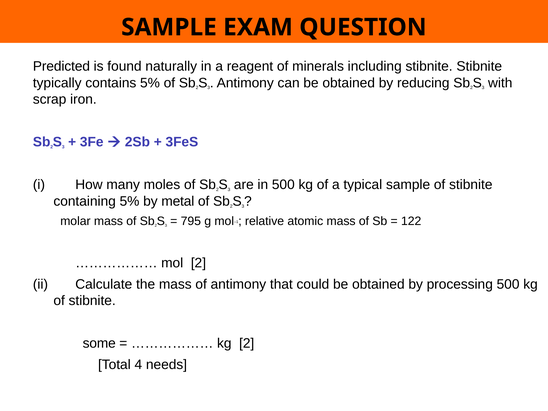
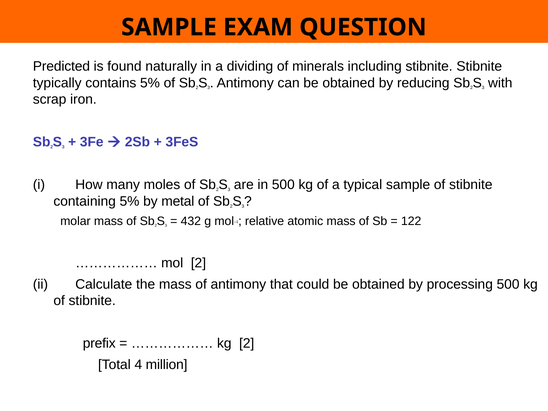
reagent: reagent -> dividing
795: 795 -> 432
some: some -> prefix
needs: needs -> million
